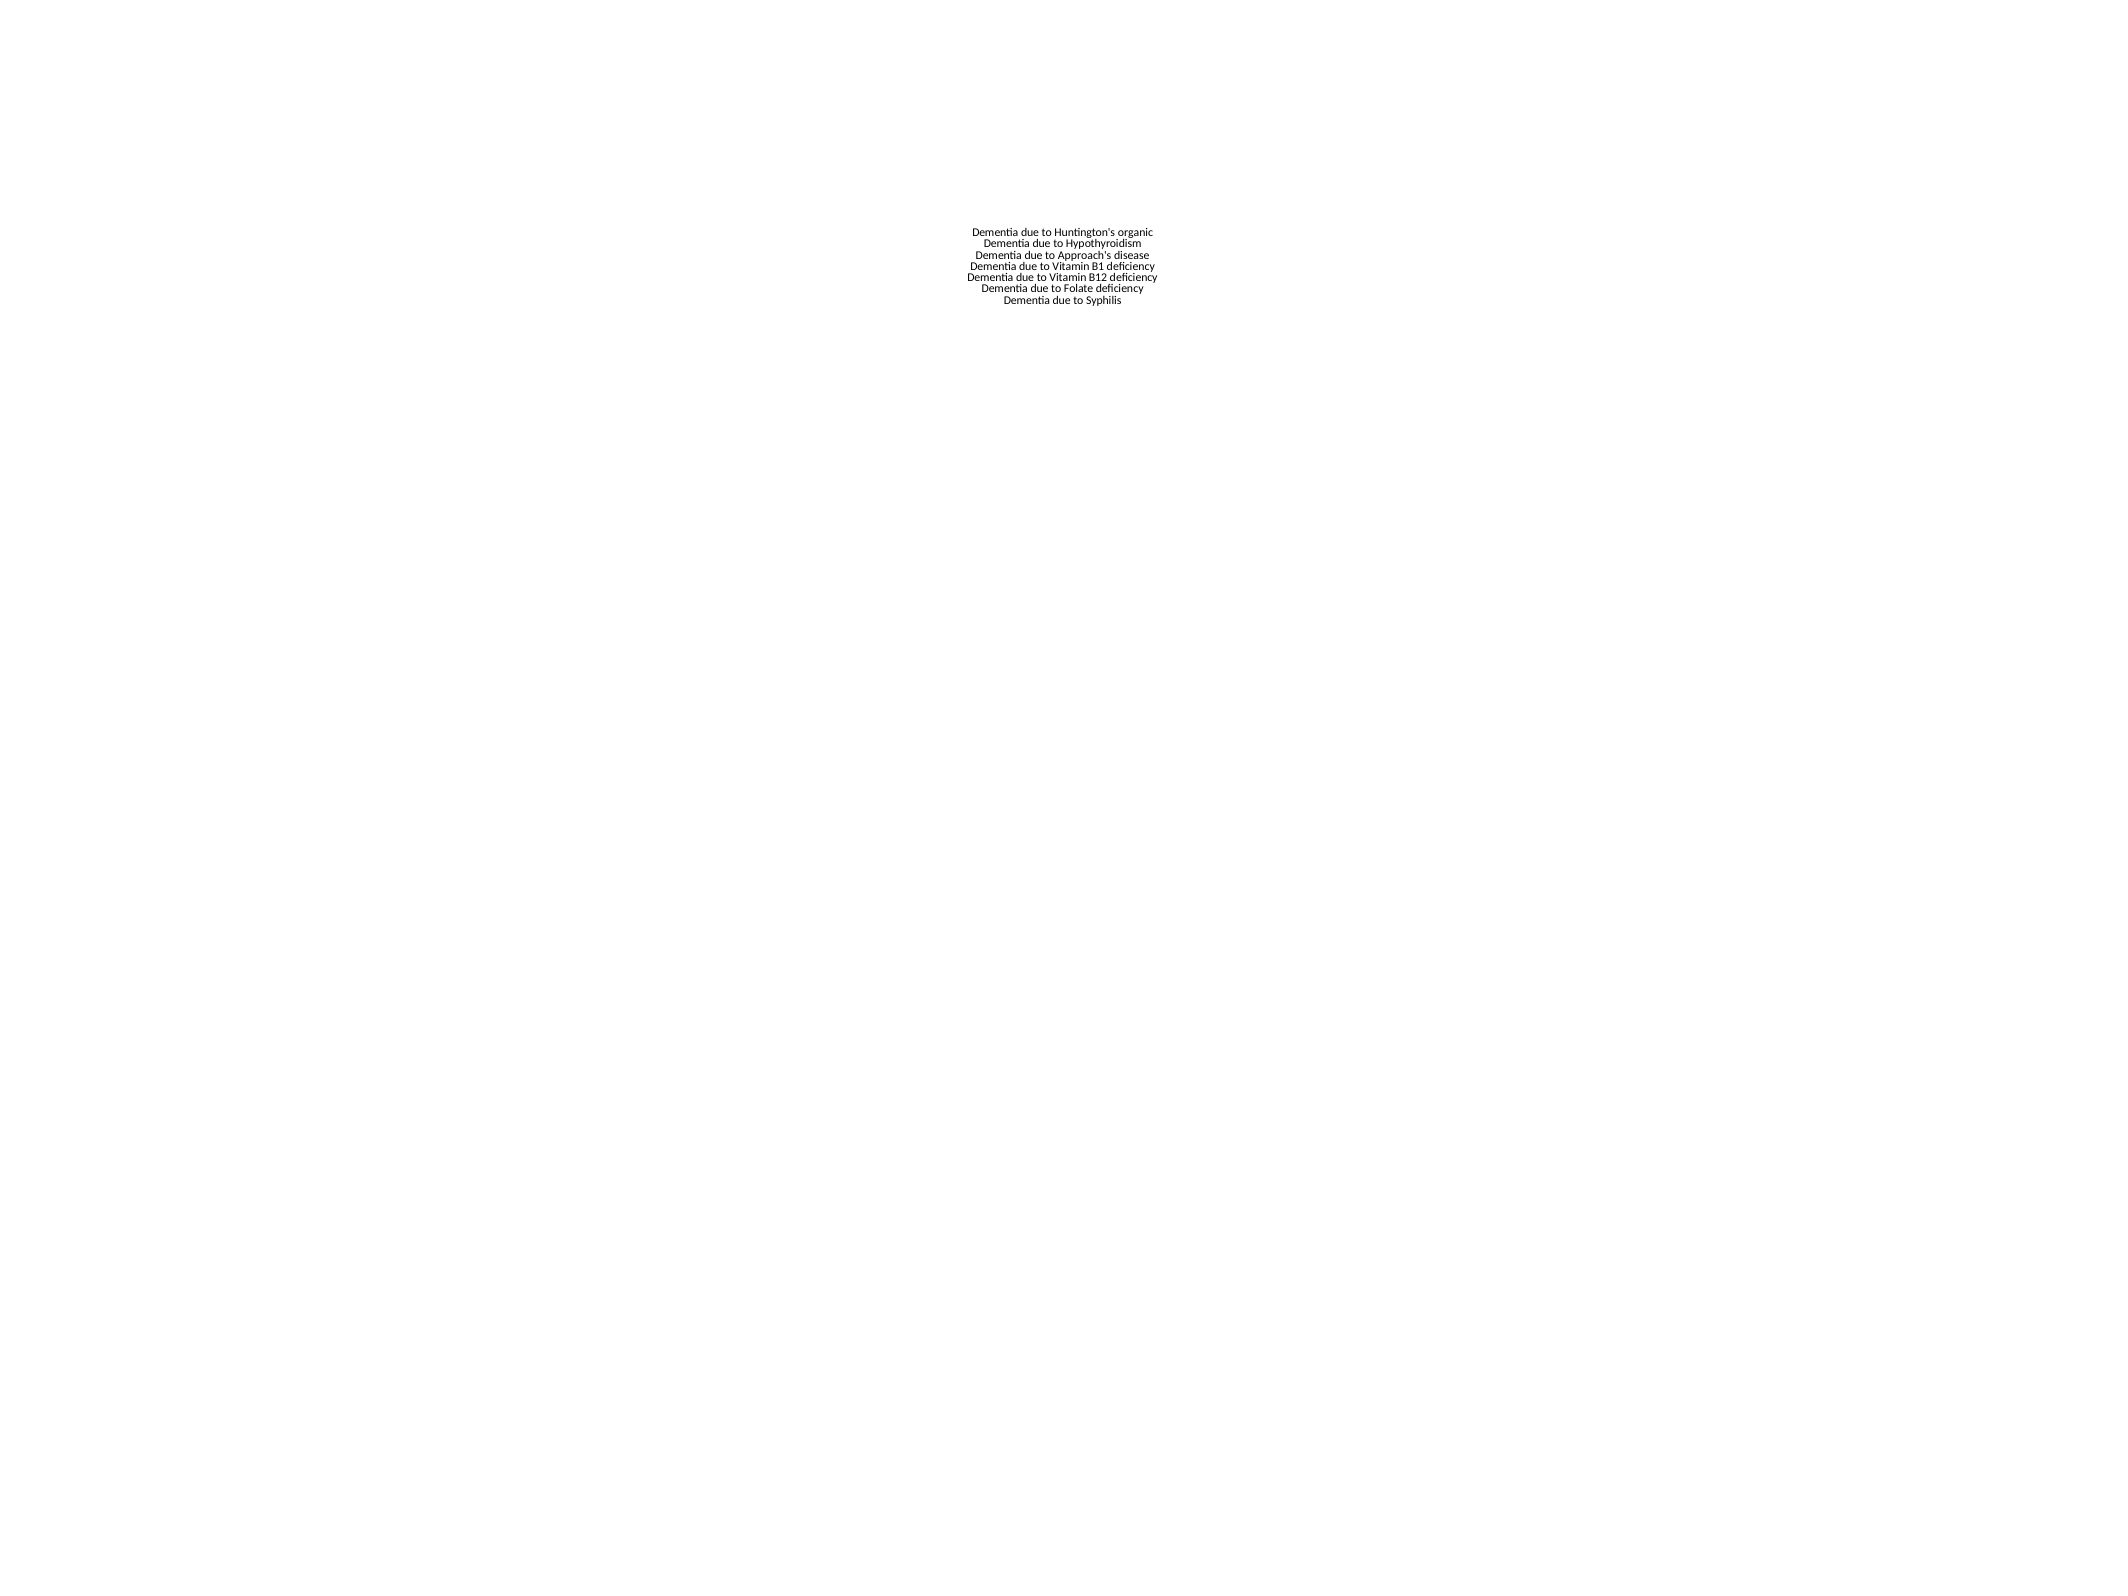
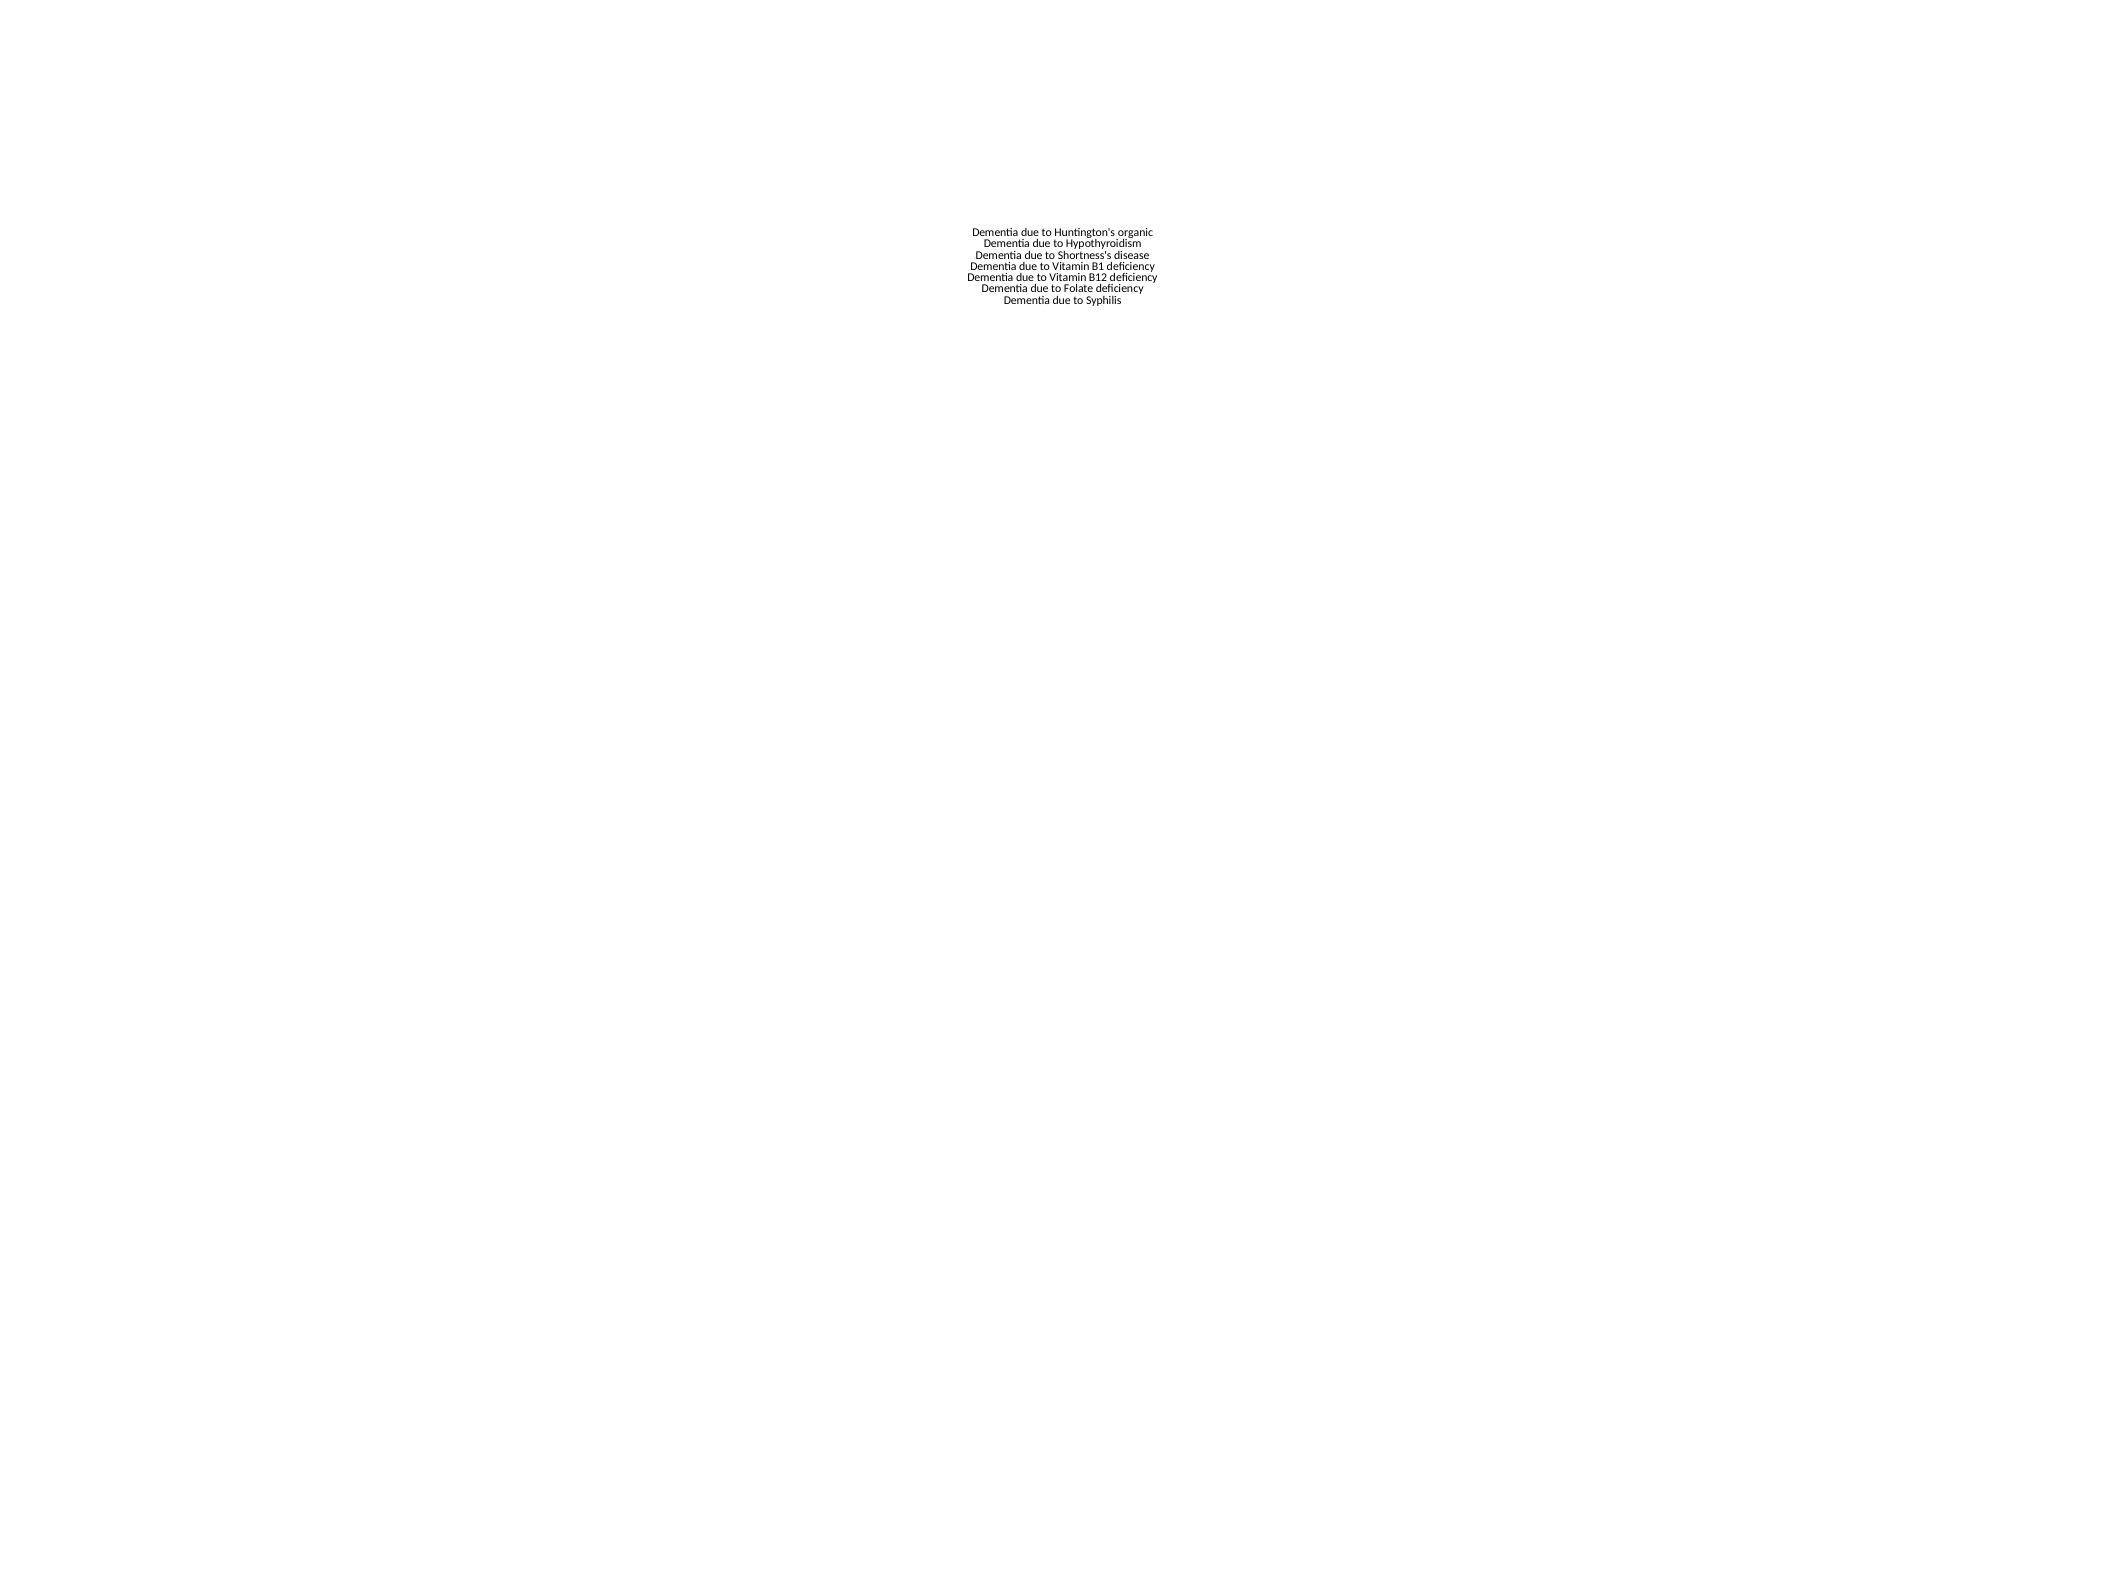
Approach's: Approach's -> Shortness's
